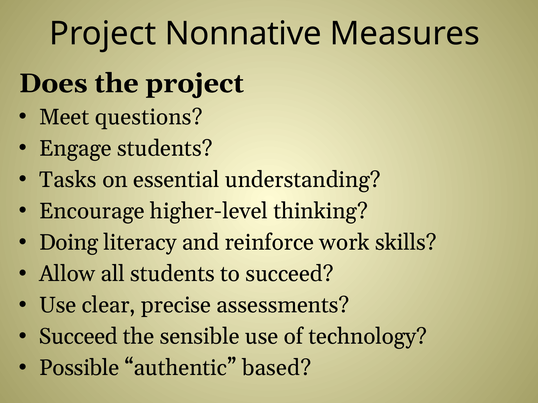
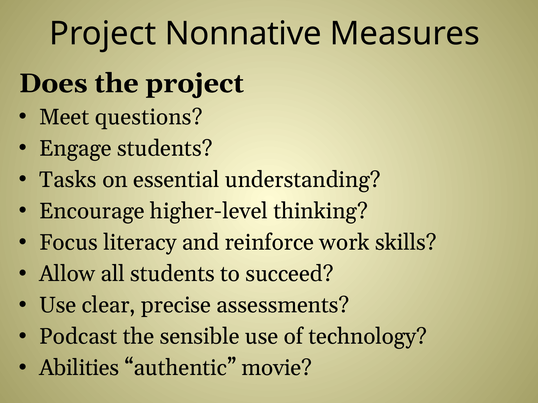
Doing: Doing -> Focus
Succeed at (78, 337): Succeed -> Podcast
Possible: Possible -> Abilities
based: based -> movie
